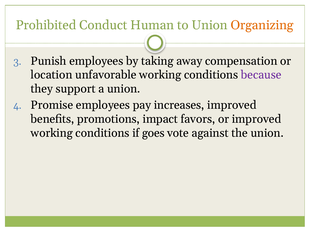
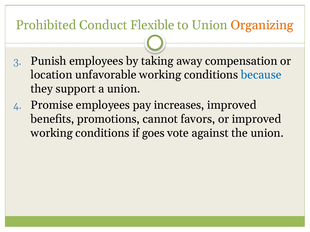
Human: Human -> Flexible
because colour: purple -> blue
impact: impact -> cannot
